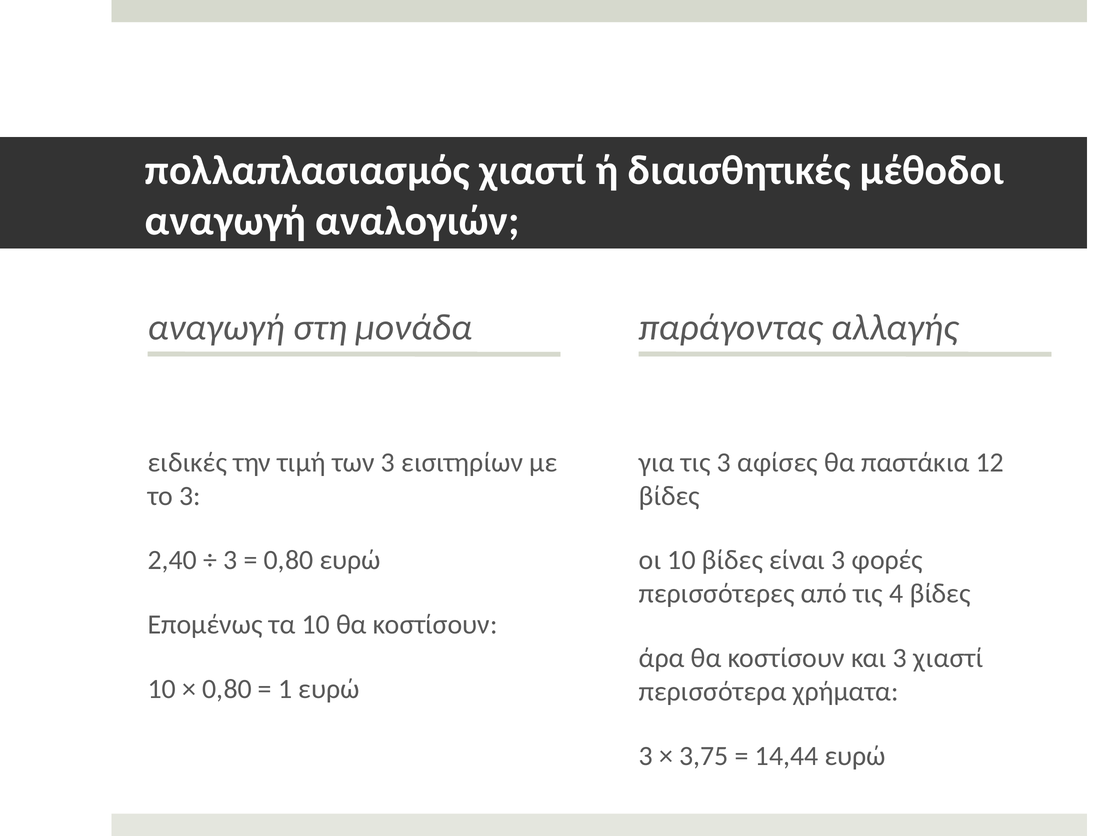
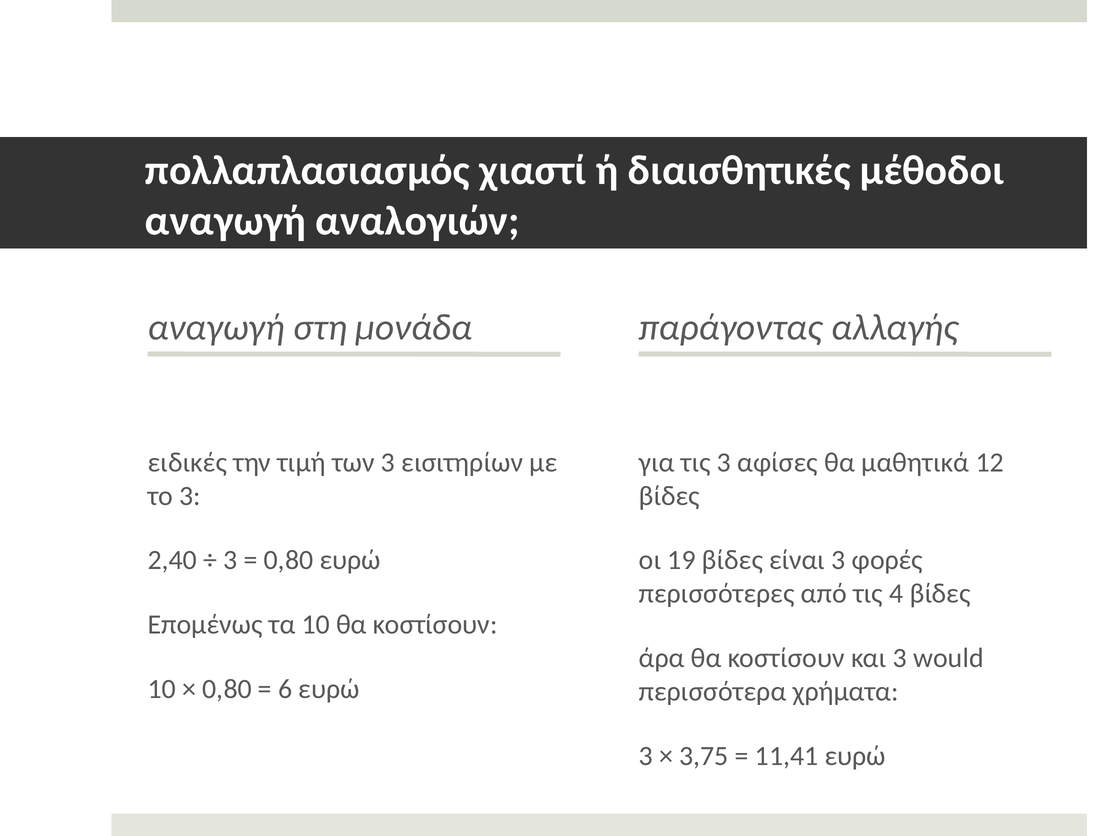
παστάκια: παστάκια -> μαθητικά
οι 10: 10 -> 19
3 χιαστί: χιαστί -> would
1: 1 -> 6
14,44: 14,44 -> 11,41
